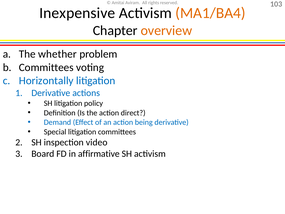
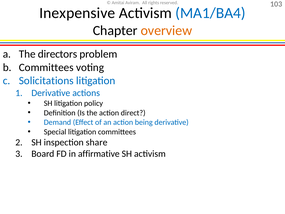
MA1/BA4 colour: orange -> blue
whether: whether -> directors
Horizontally: Horizontally -> Solicitations
video: video -> share
